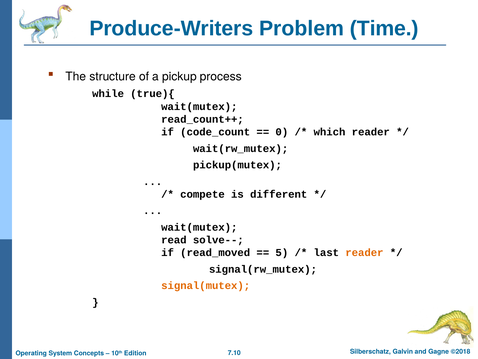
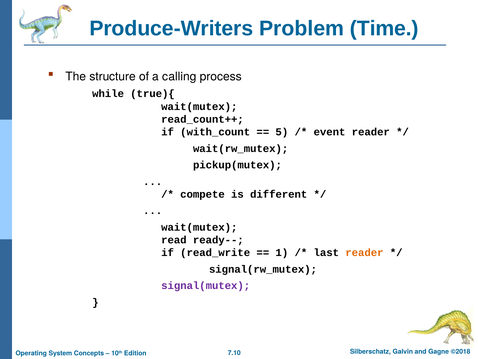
pickup: pickup -> calling
code_count: code_count -> with_count
0: 0 -> 5
which: which -> event
solve--: solve-- -> ready--
read_moved: read_moved -> read_write
5: 5 -> 1
signal(mutex colour: orange -> purple
